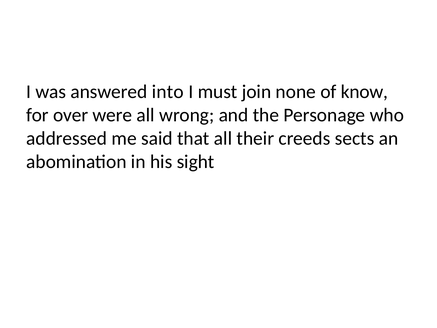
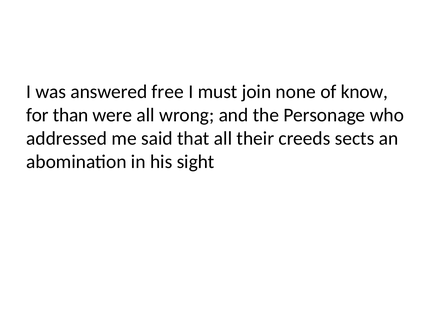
into: into -> free
over: over -> than
